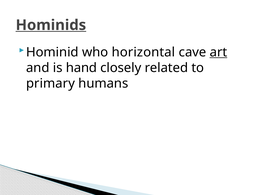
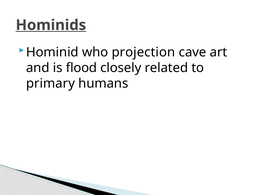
horizontal: horizontal -> projection
art underline: present -> none
hand: hand -> flood
